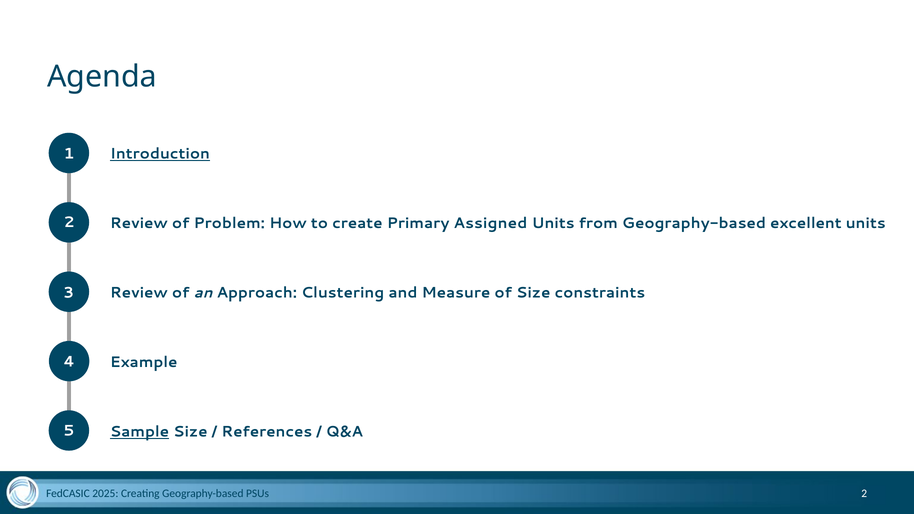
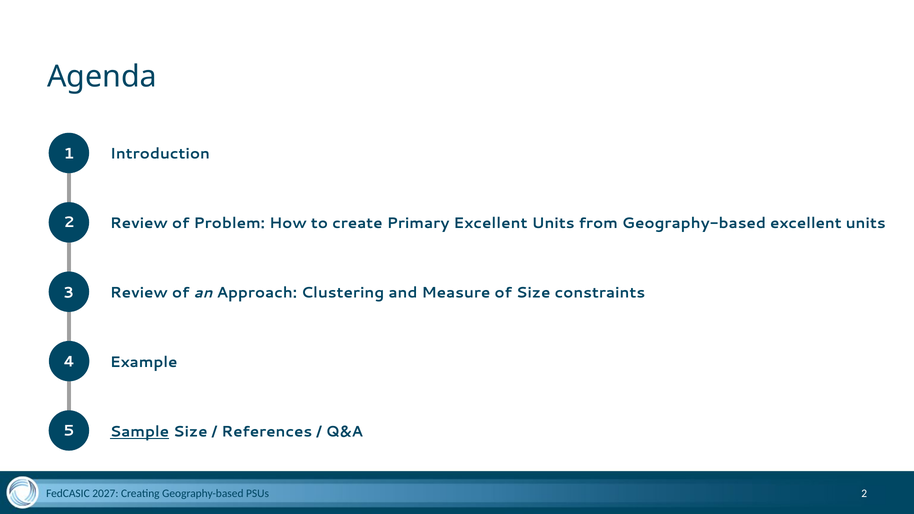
Introduction underline: present -> none
Primary Assigned: Assigned -> Excellent
2025: 2025 -> 2027
